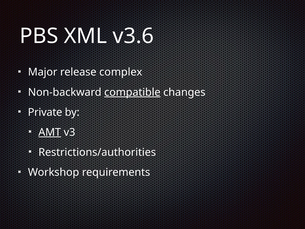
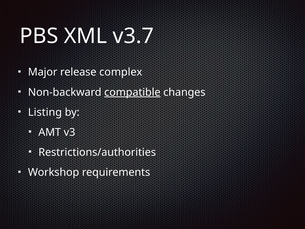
v3.6: v3.6 -> v3.7
Private: Private -> Listing
AMT underline: present -> none
